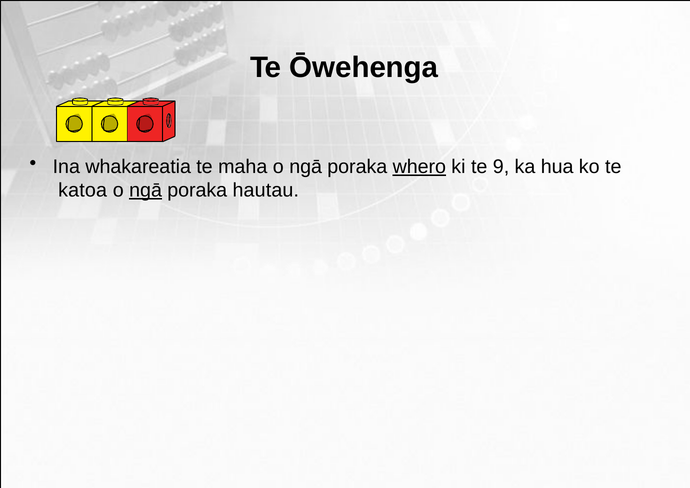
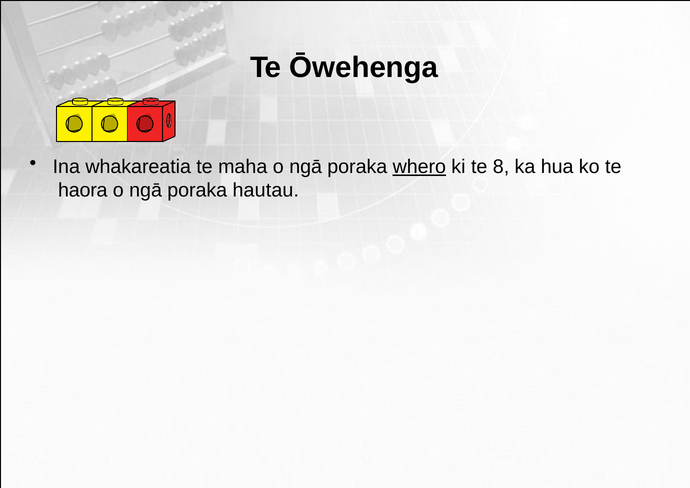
9: 9 -> 8
katoa: katoa -> haora
ngā at (146, 190) underline: present -> none
